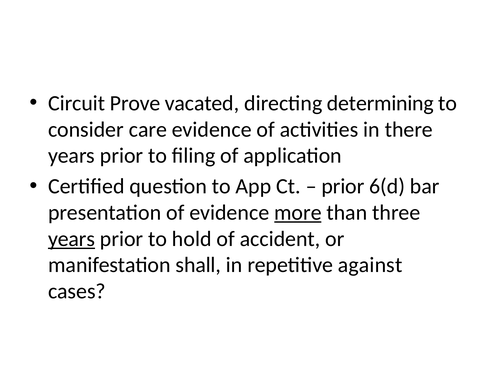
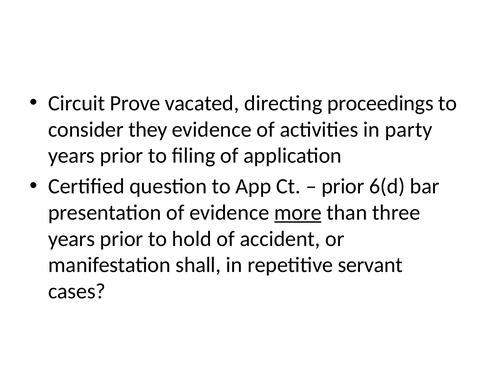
determining: determining -> proceedings
care: care -> they
there: there -> party
years at (72, 239) underline: present -> none
against: against -> servant
